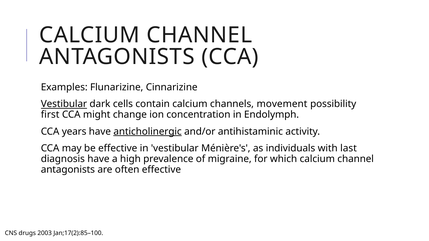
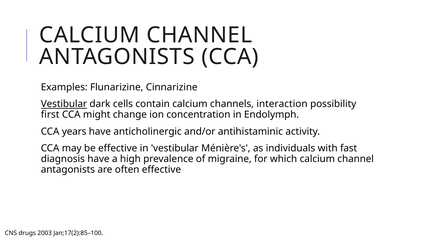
movement: movement -> interaction
anticholinergic underline: present -> none
last: last -> fast
